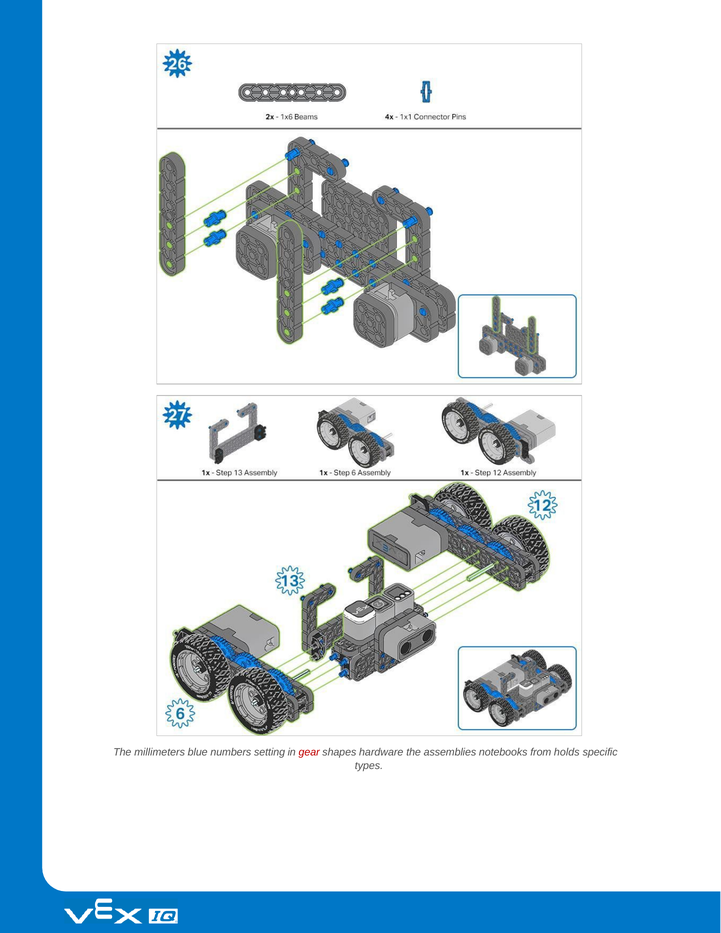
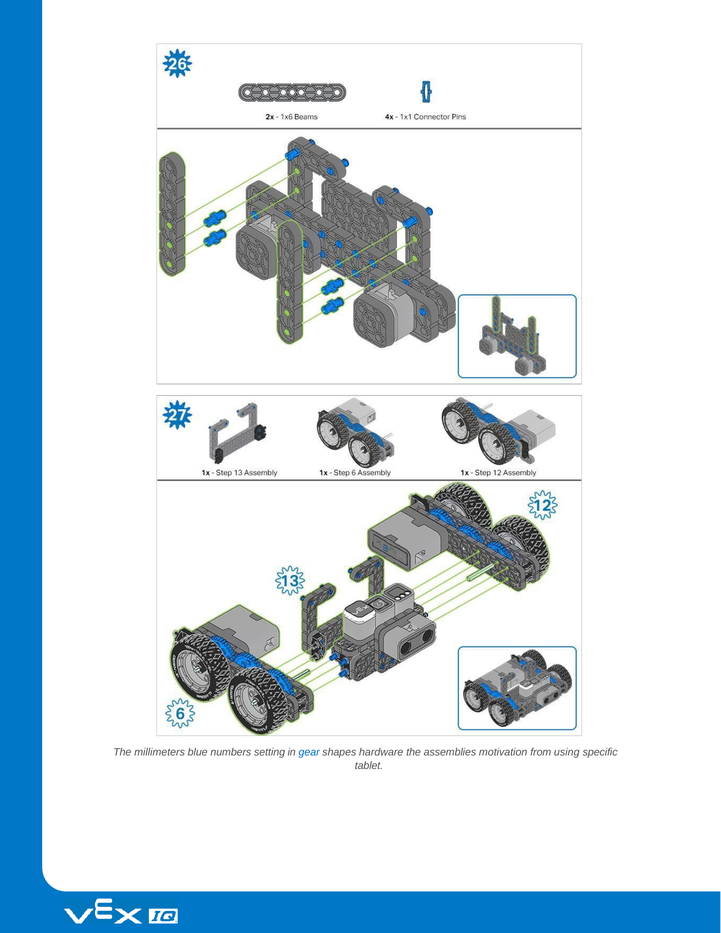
gear colour: red -> blue
notebooks: notebooks -> motivation
holds: holds -> using
types: types -> tablet
